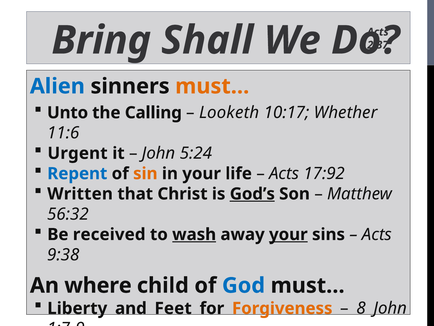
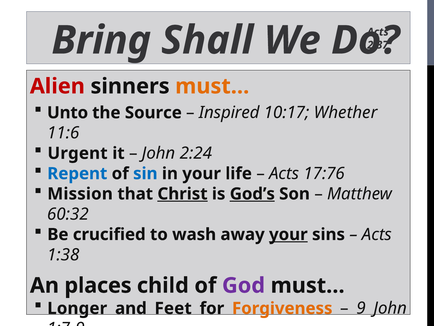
Alien colour: blue -> red
Calling: Calling -> Source
Looketh: Looketh -> Inspired
5:24: 5:24 -> 2:24
sin colour: orange -> blue
17:92: 17:92 -> 17:76
Written: Written -> Mission
Christ underline: none -> present
56:32: 56:32 -> 60:32
received: received -> crucified
wash underline: present -> none
9:38: 9:38 -> 1:38
where: where -> places
God colour: blue -> purple
Liberty: Liberty -> Longer
8: 8 -> 9
